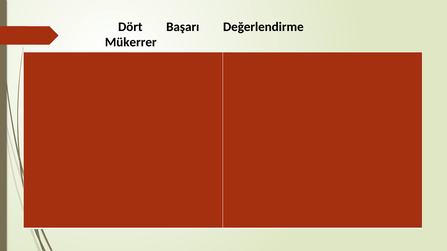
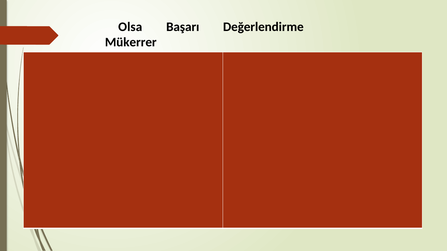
Dört: Dört -> Olsa
